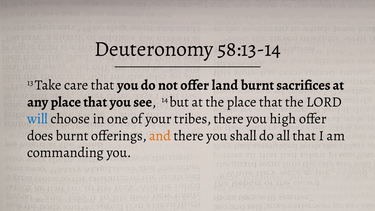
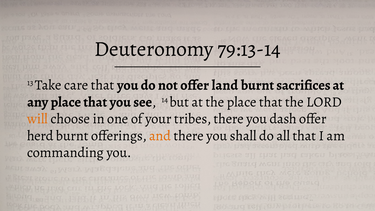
58:13-14: 58:13-14 -> 79:13-14
will colour: blue -> orange
high: high -> dash
does: does -> herd
